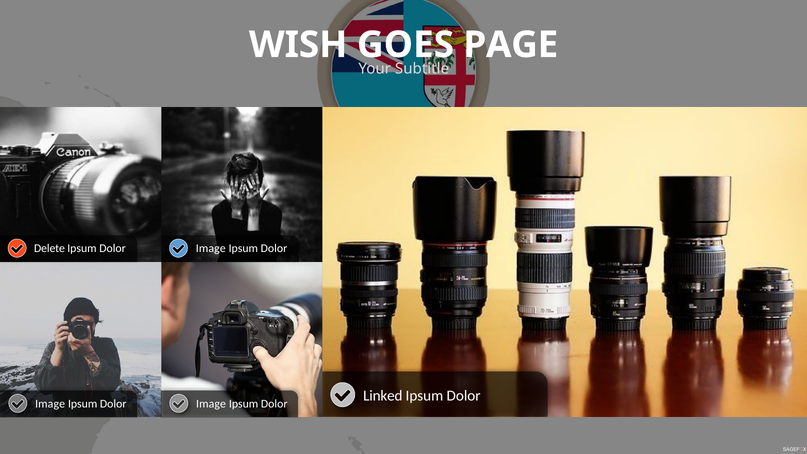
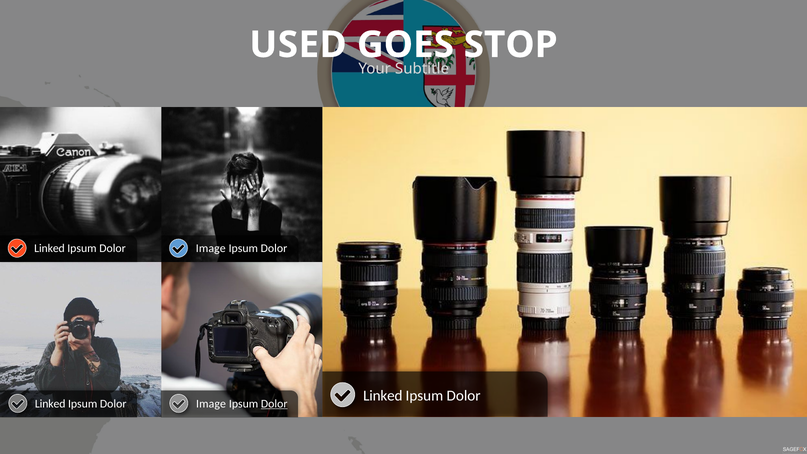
WISH: WISH -> USED
PAGE: PAGE -> STOP
Delete at (49, 249): Delete -> Linked
Image at (50, 404): Image -> Linked
Dolor at (274, 404) underline: none -> present
